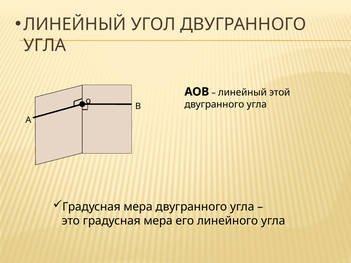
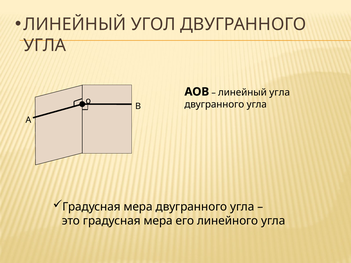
линейный этой: этой -> угла
